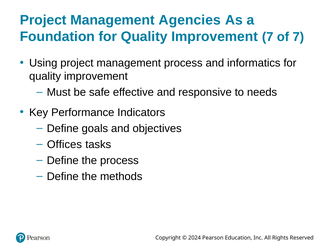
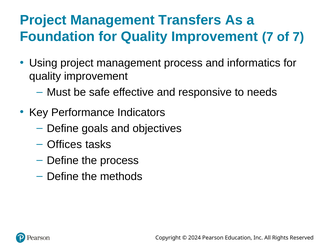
Agencies: Agencies -> Transfers
